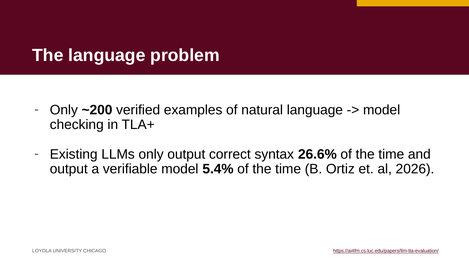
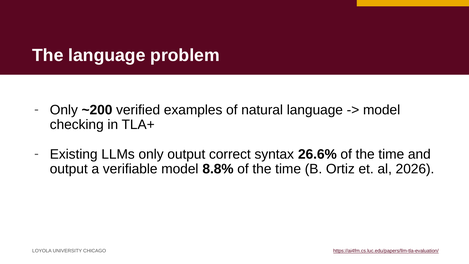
5.4%: 5.4% -> 8.8%
